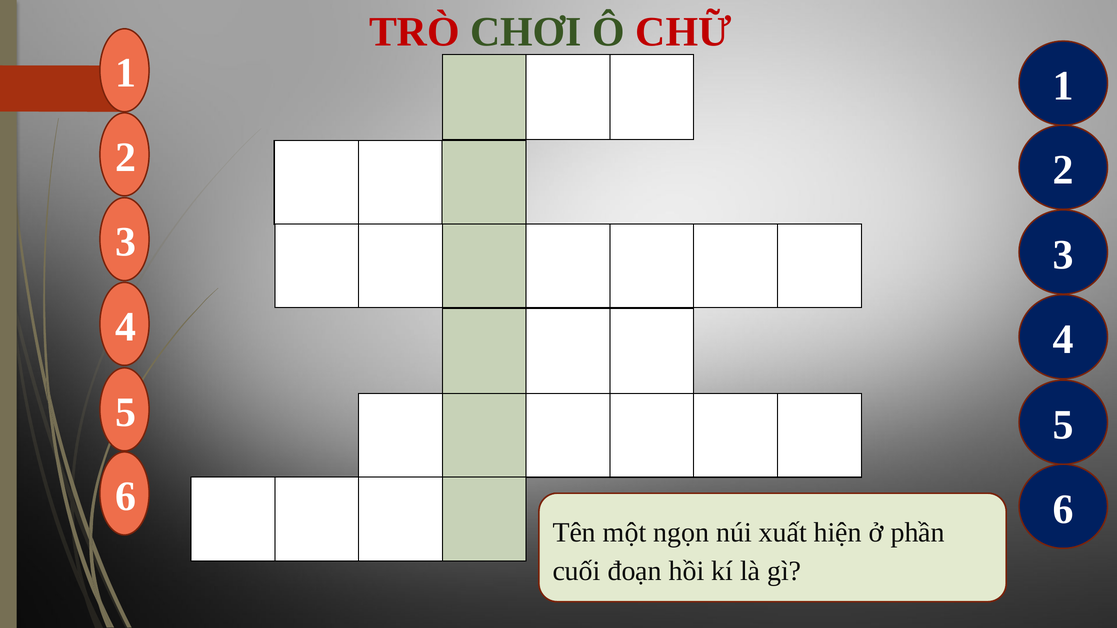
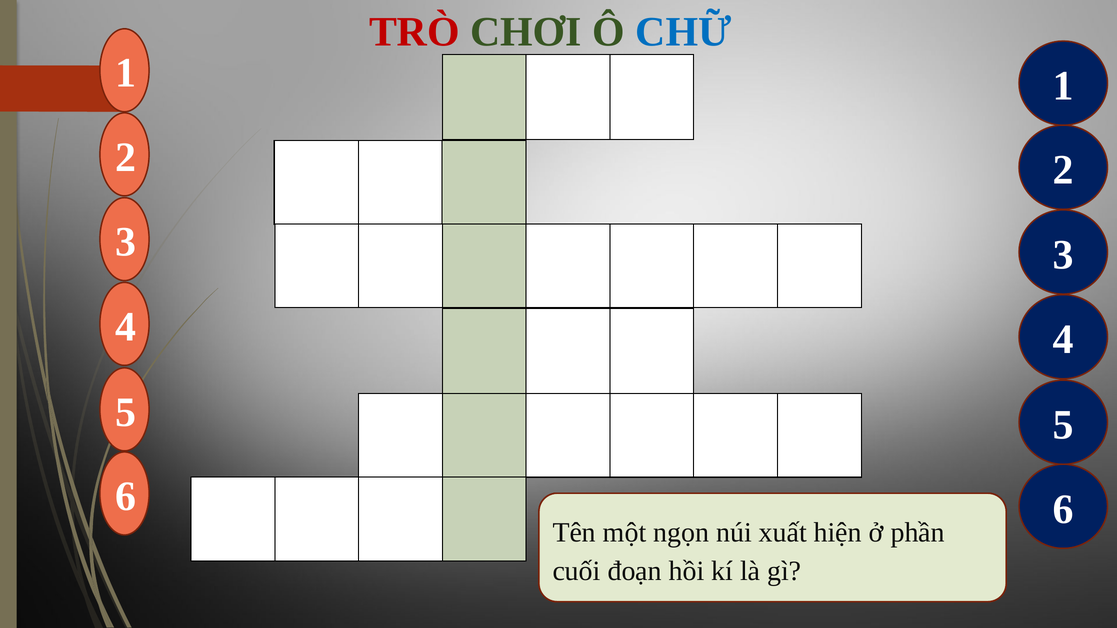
CHỮ colour: red -> blue
